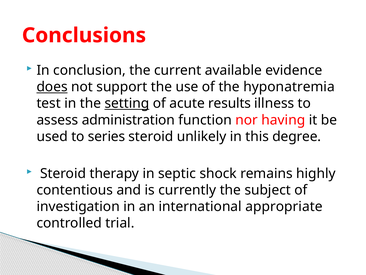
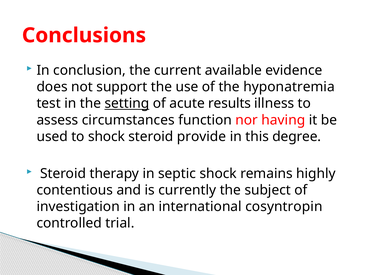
does underline: present -> none
administration: administration -> circumstances
to series: series -> shock
unlikely: unlikely -> provide
appropriate: appropriate -> cosyntropin
